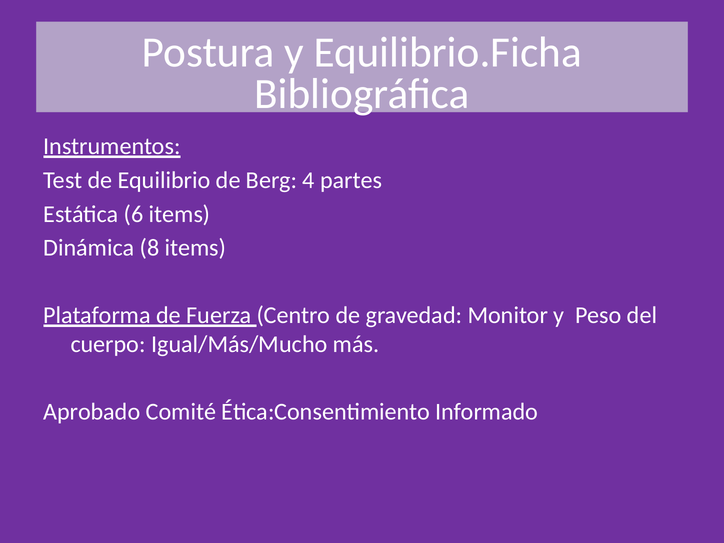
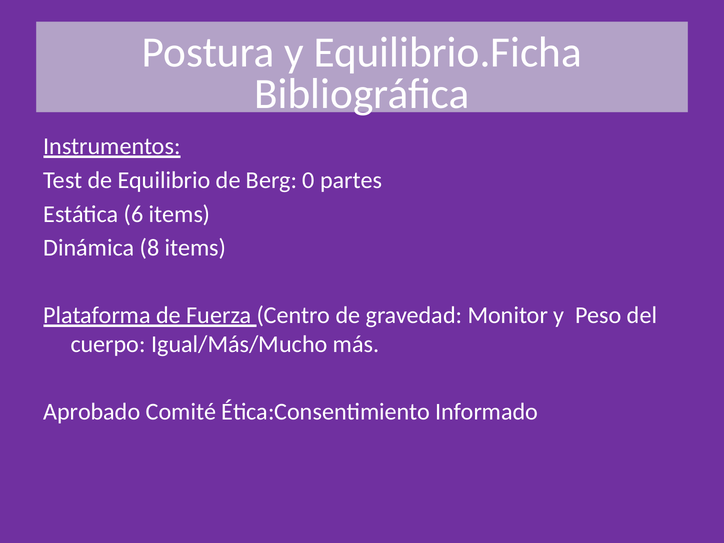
4: 4 -> 0
